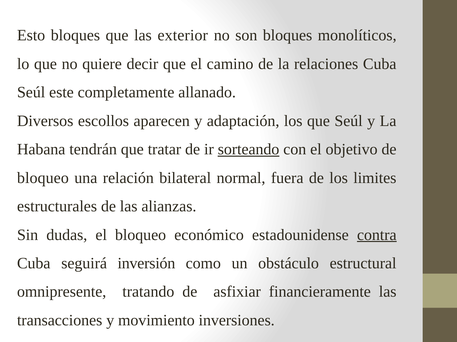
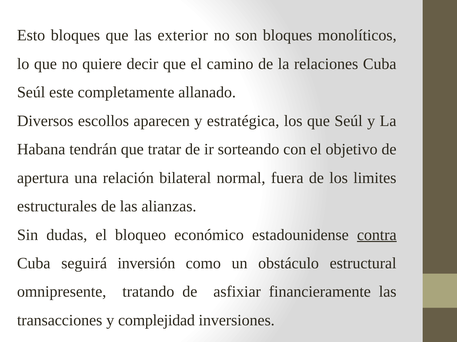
adaptación: adaptación -> estratégica
sorteando underline: present -> none
bloqueo at (43, 178): bloqueo -> apertura
movimiento: movimiento -> complejidad
